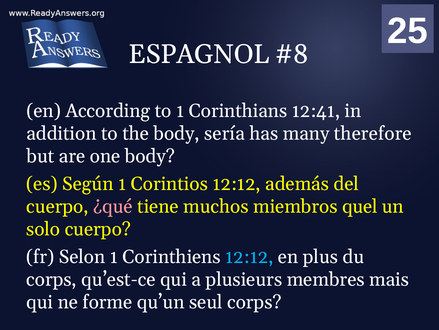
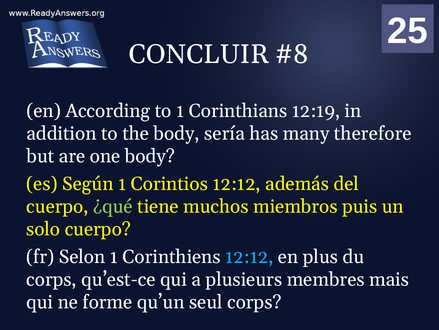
ESPAGNOL: ESPAGNOL -> CONCLUIR
12:41: 12:41 -> 12:19
¿qué colour: pink -> light green
quel: quel -> puis
